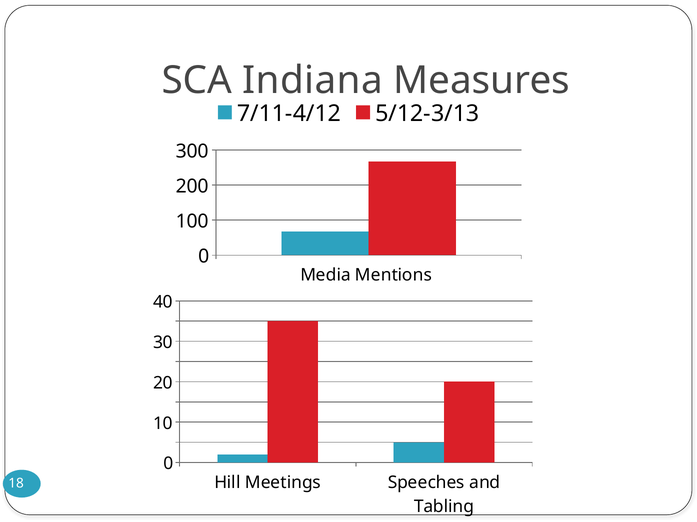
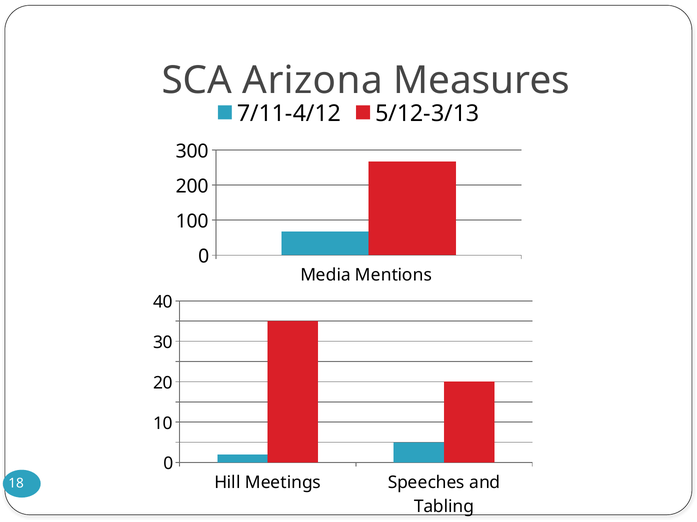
Indiana: Indiana -> Arizona
